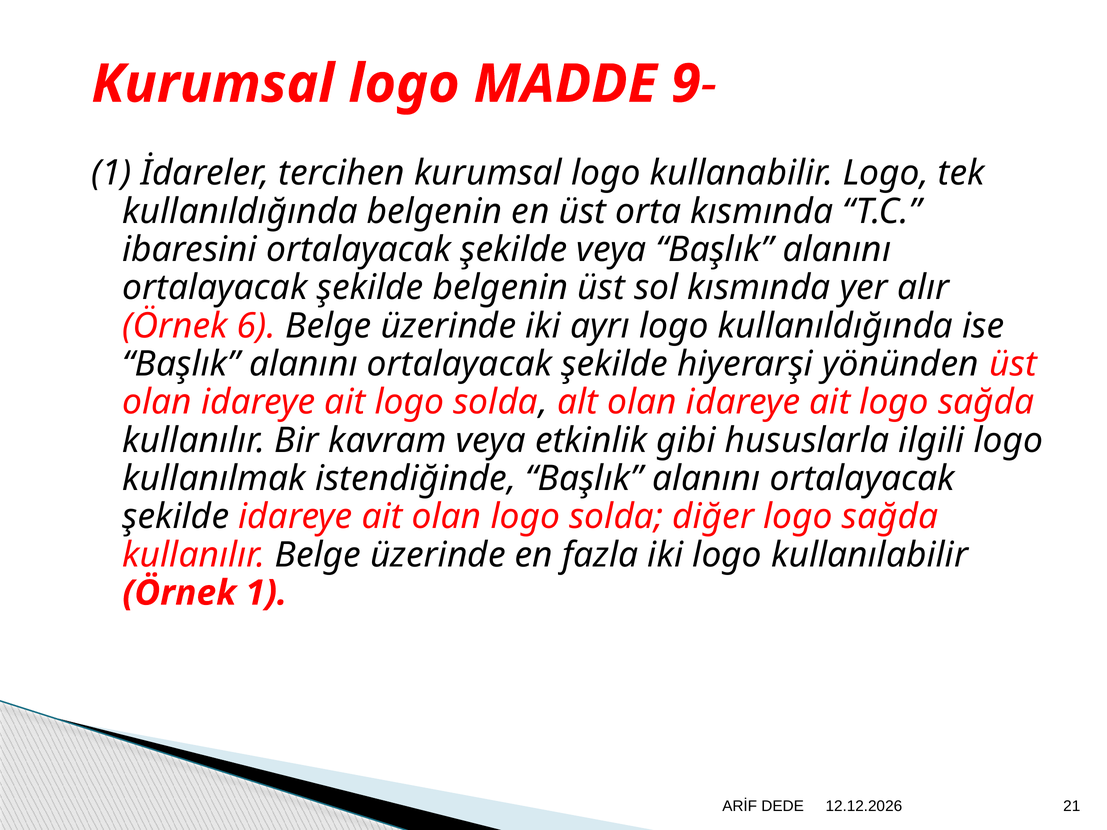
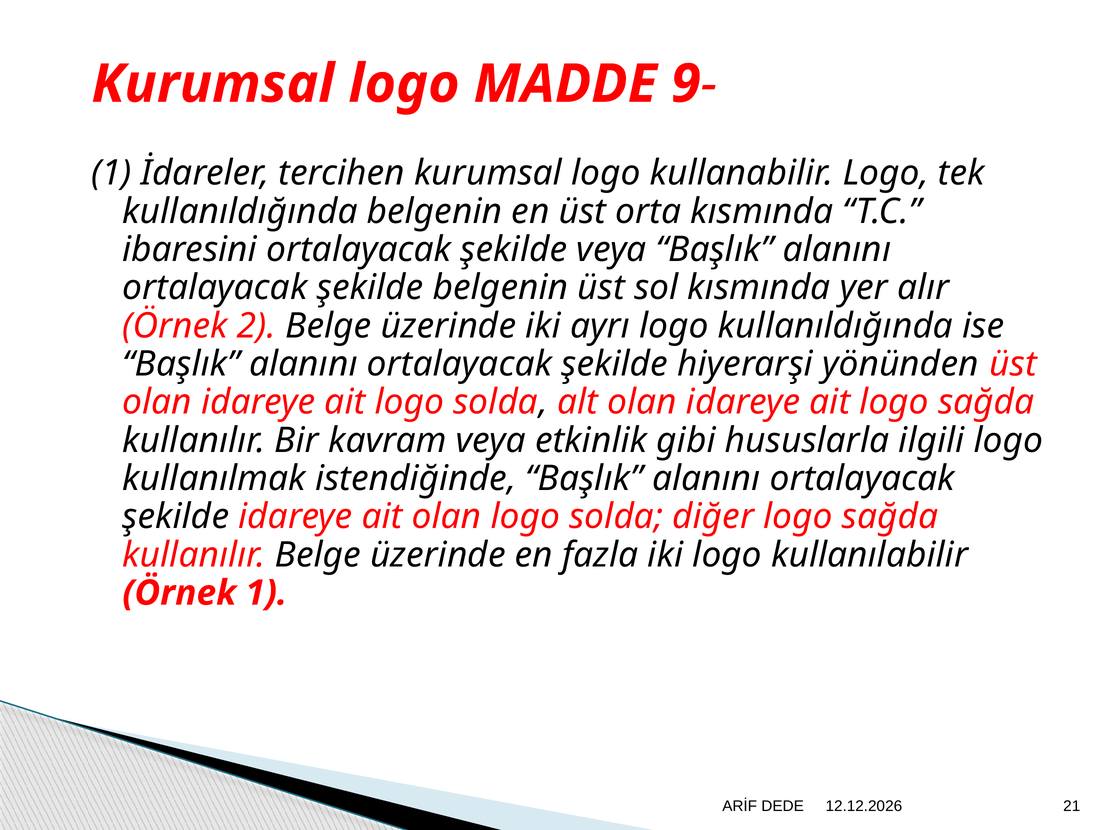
6: 6 -> 2
